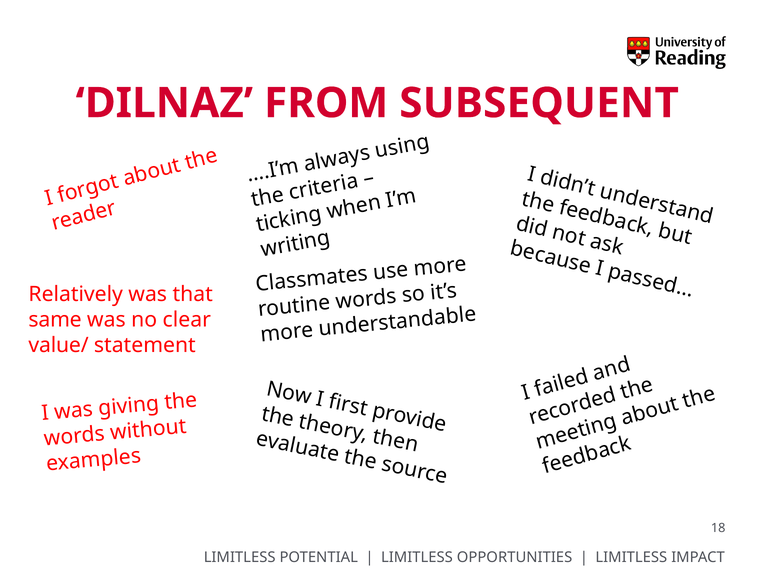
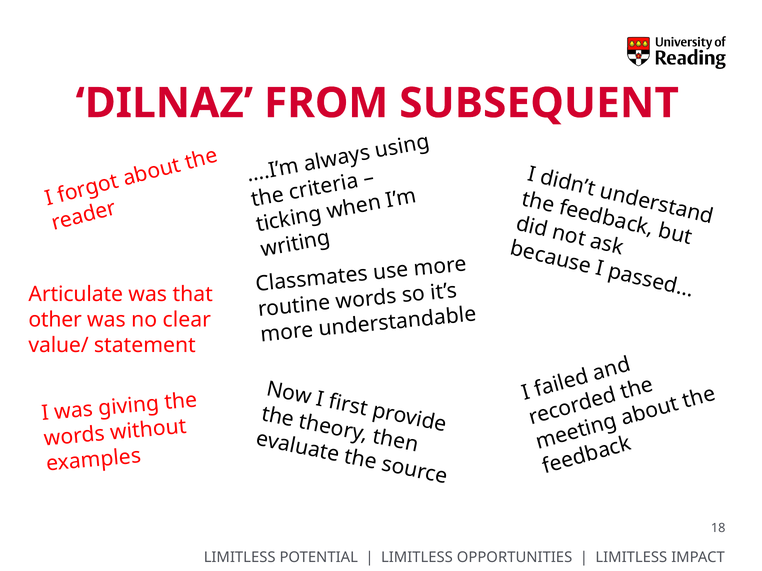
Relatively: Relatively -> Articulate
same: same -> other
